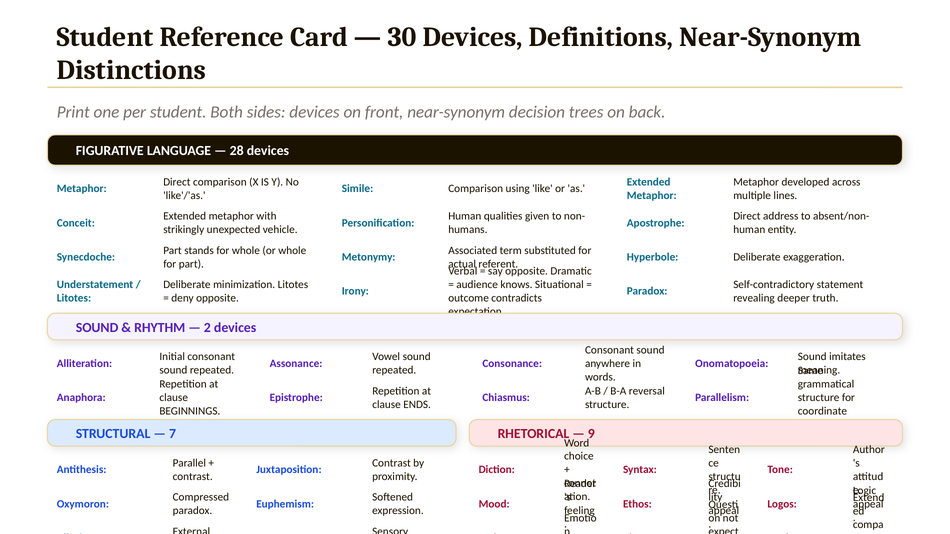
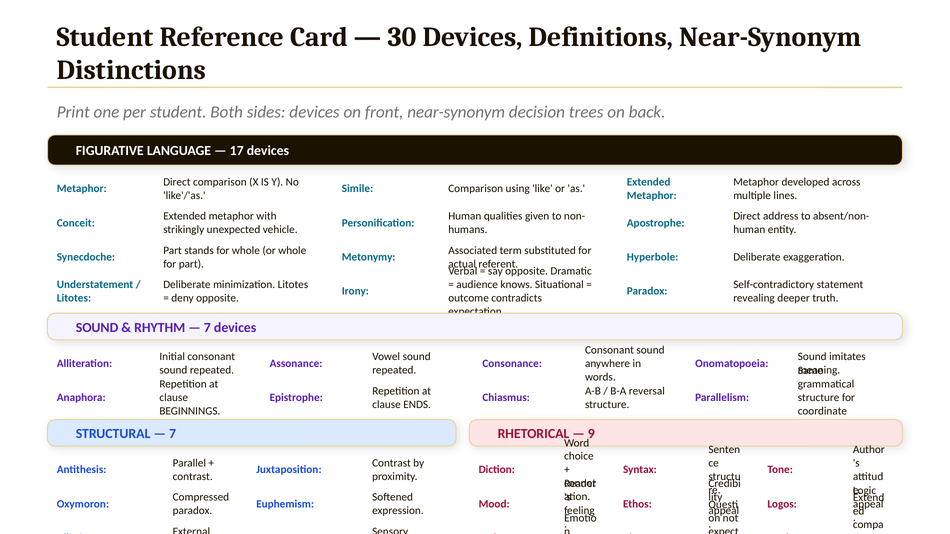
28: 28 -> 17
2 at (207, 328): 2 -> 7
